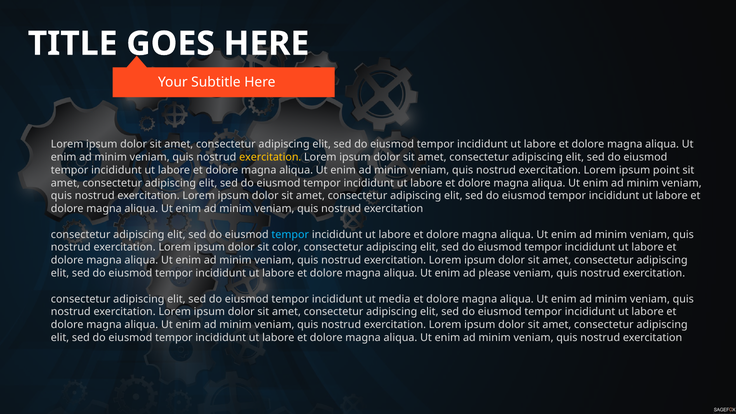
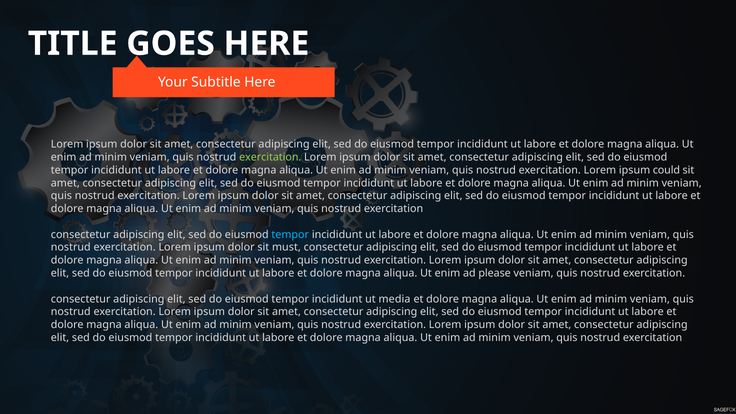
exercitation at (270, 157) colour: yellow -> light green
point: point -> could
color: color -> must
